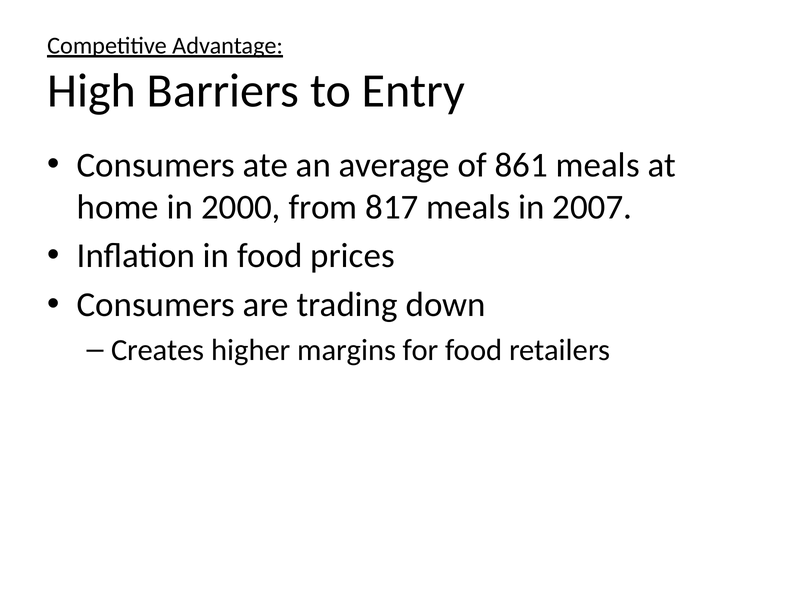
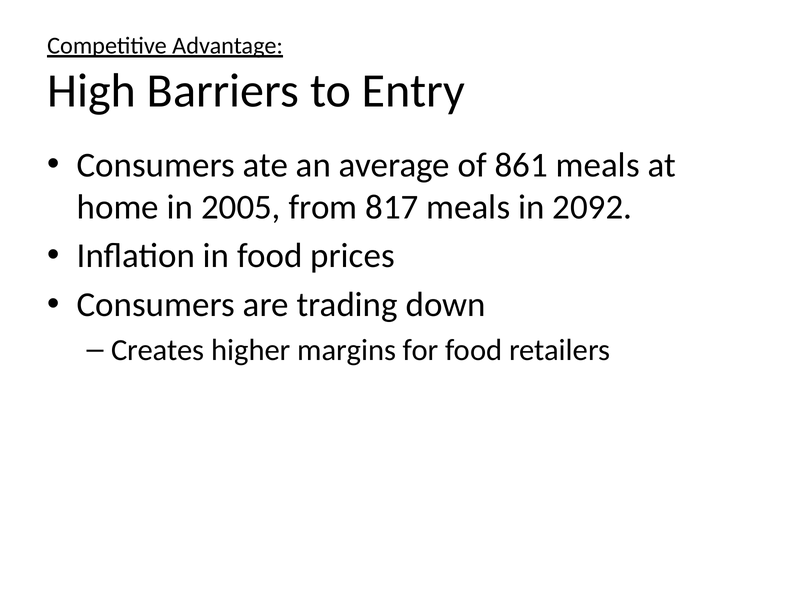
2000: 2000 -> 2005
2007: 2007 -> 2092
